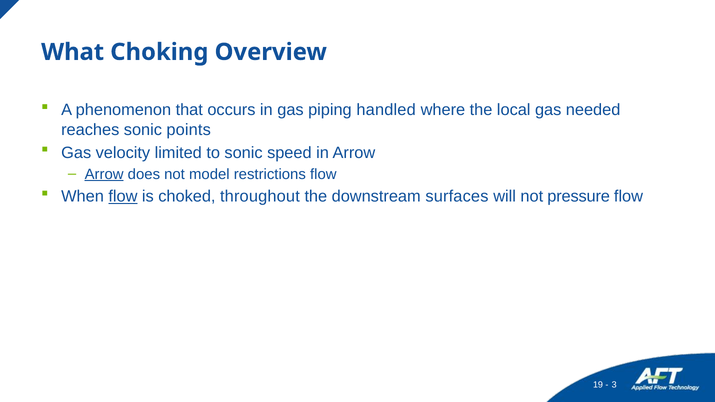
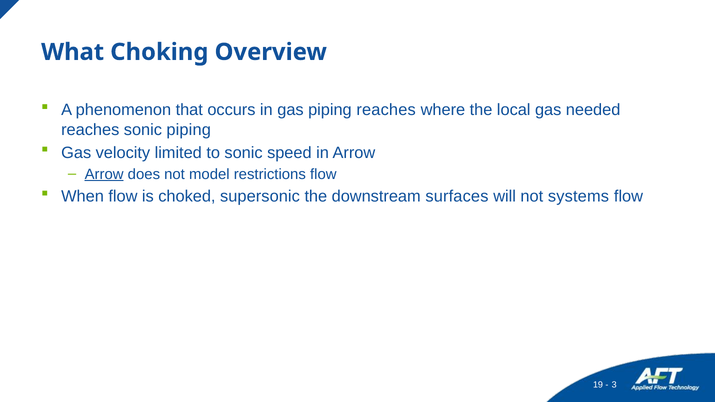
piping handled: handled -> reaches
sonic points: points -> piping
flow at (123, 196) underline: present -> none
throughout: throughout -> supersonic
pressure: pressure -> systems
